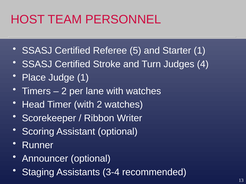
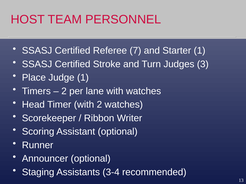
5: 5 -> 7
4: 4 -> 3
